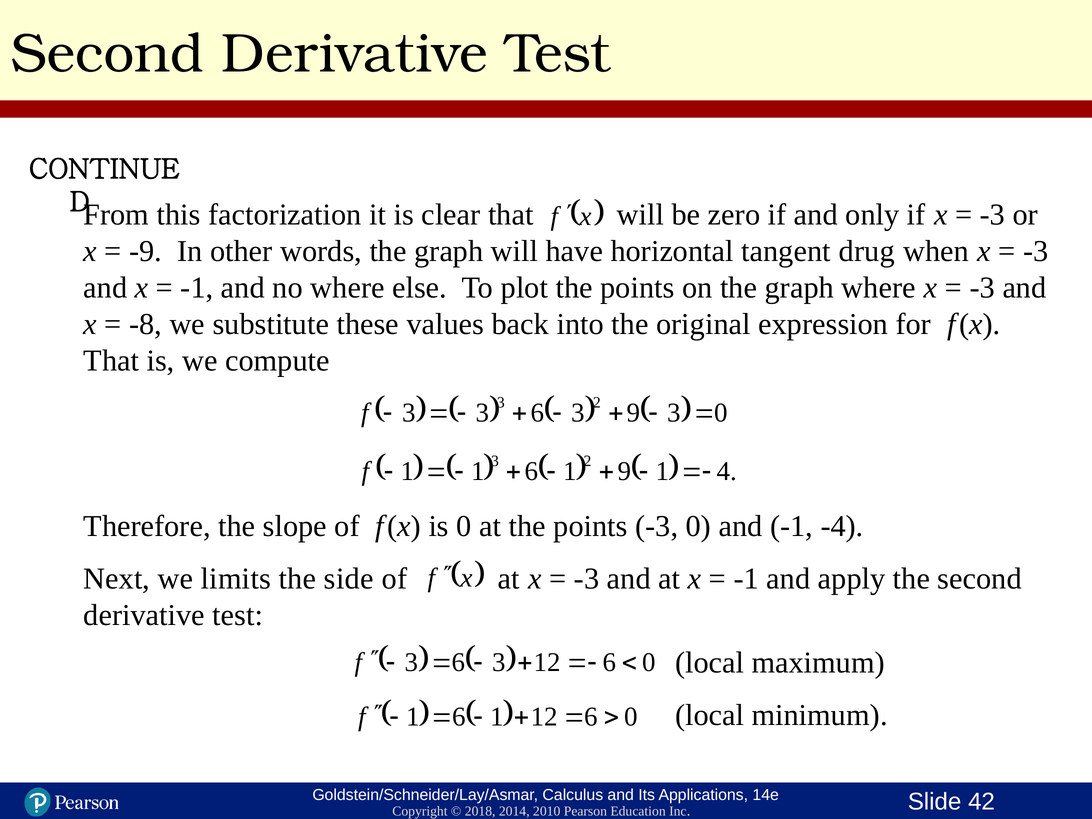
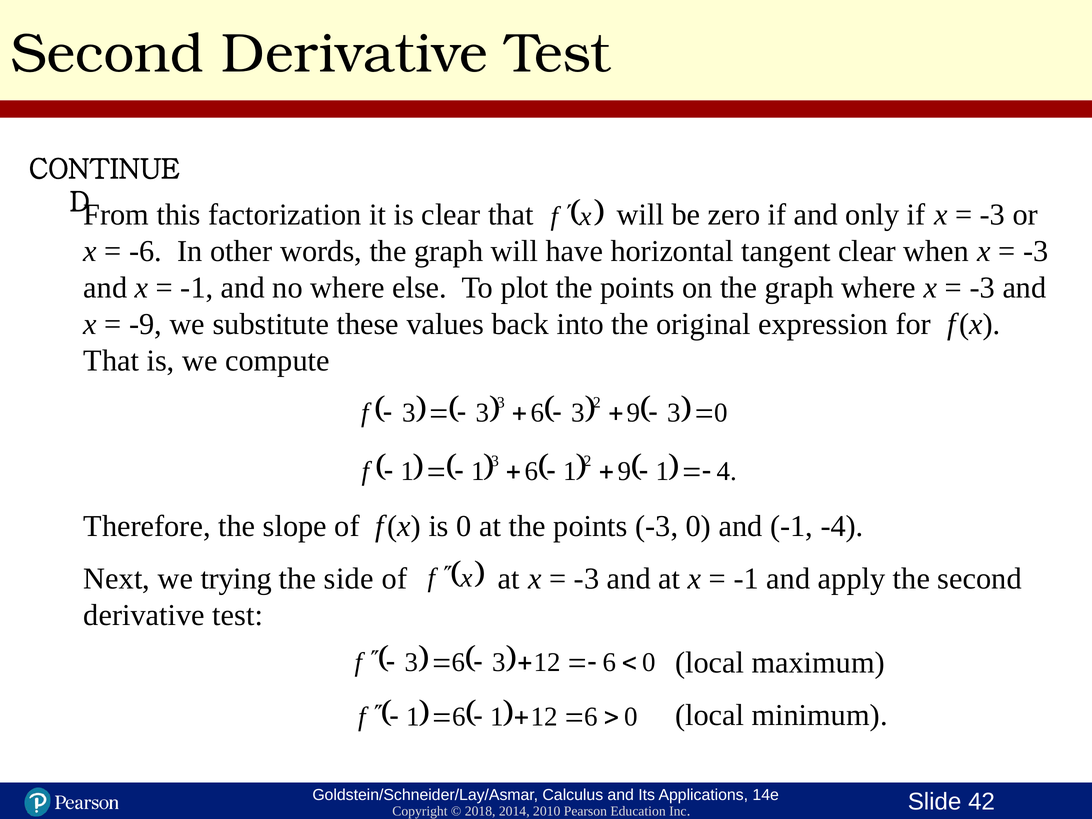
-9: -9 -> -6
tangent drug: drug -> clear
-8: -8 -> -9
limits: limits -> trying
